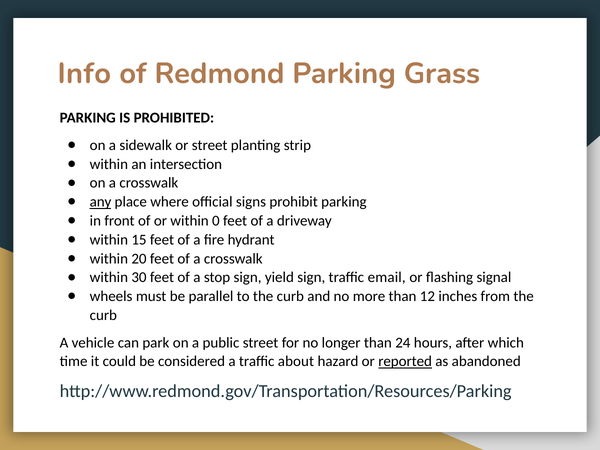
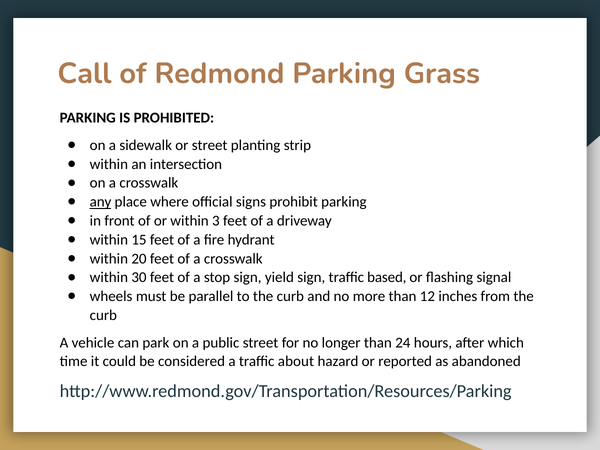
Info: Info -> Call
0: 0 -> 3
email: email -> based
reported underline: present -> none
